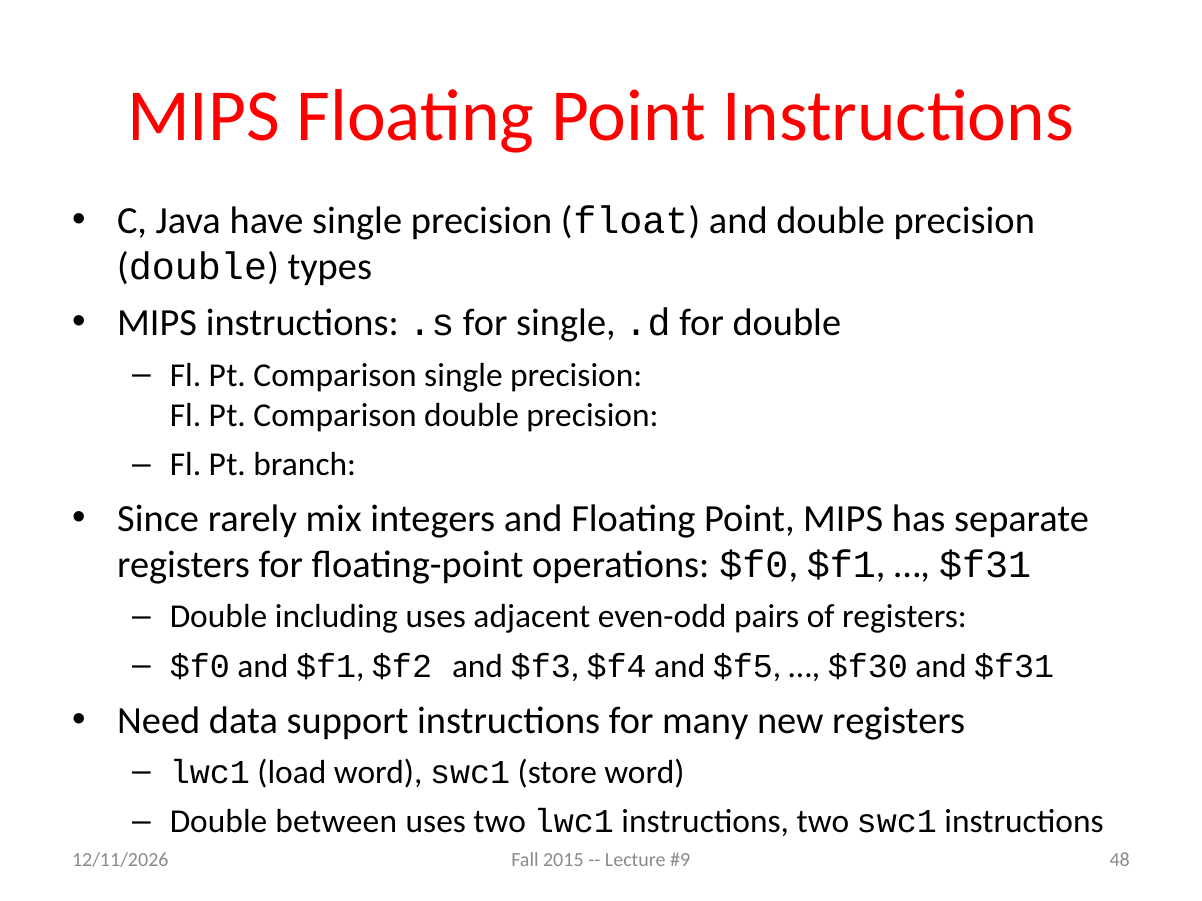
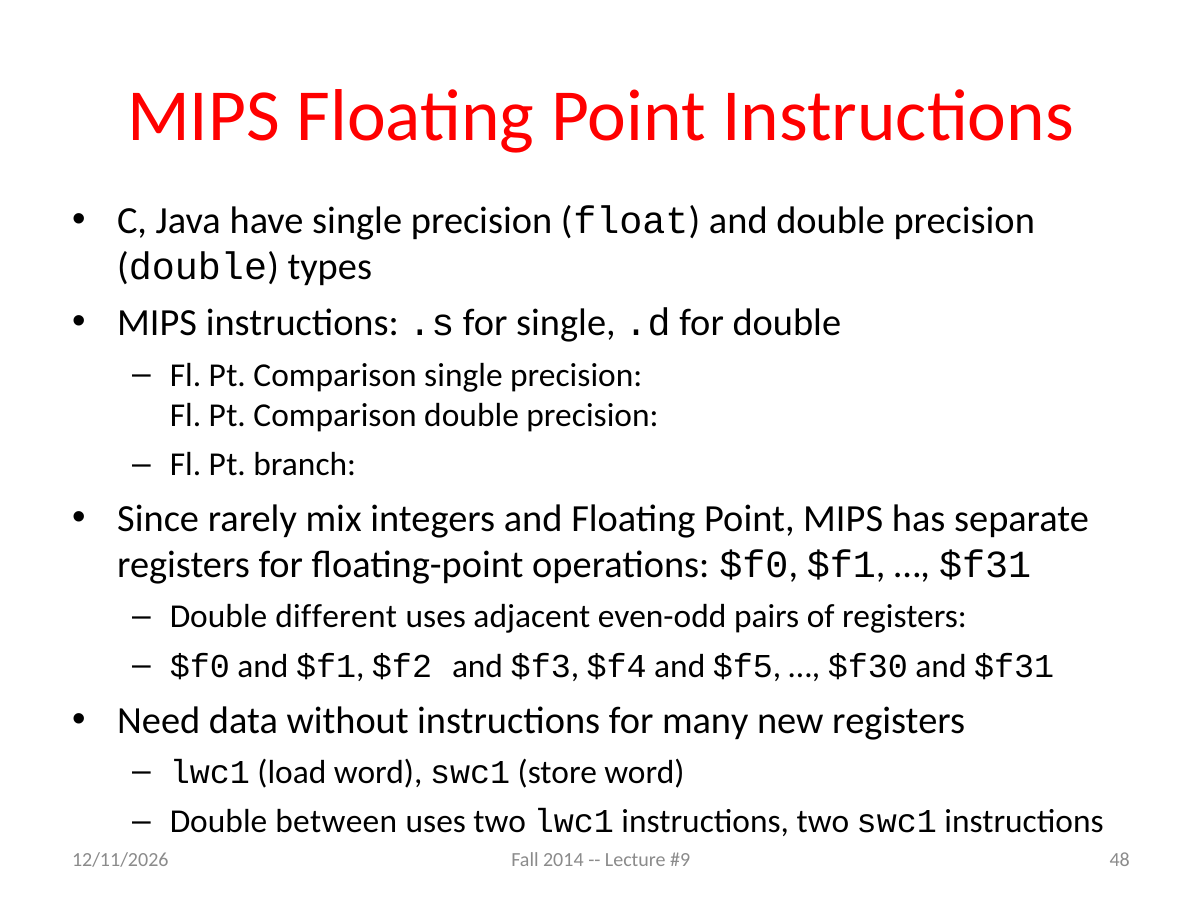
including: including -> different
support: support -> without
2015: 2015 -> 2014
